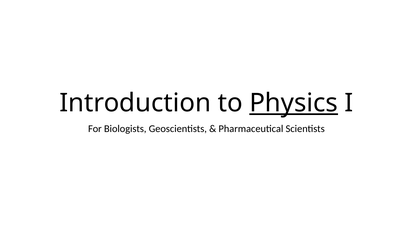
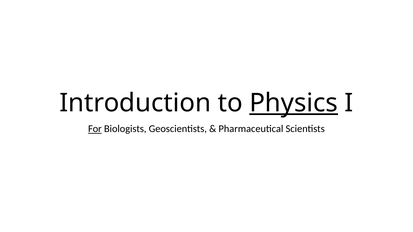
For underline: none -> present
